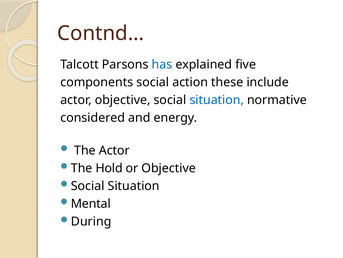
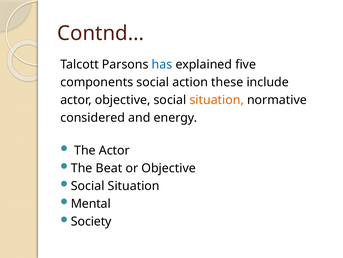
situation at (217, 100) colour: blue -> orange
Hold: Hold -> Beat
During: During -> Society
